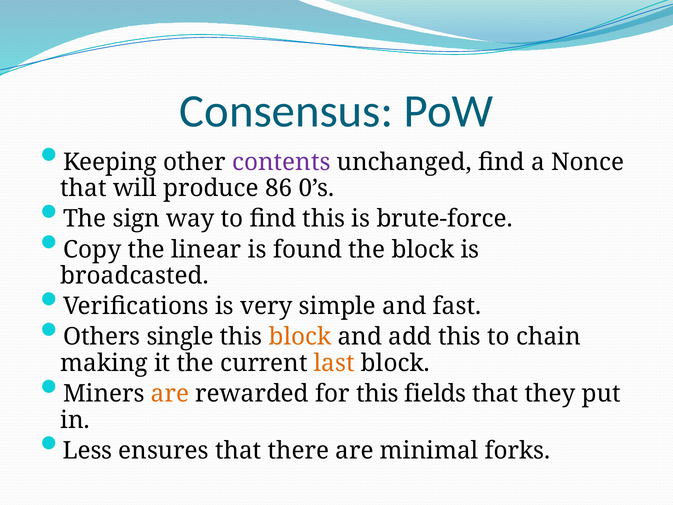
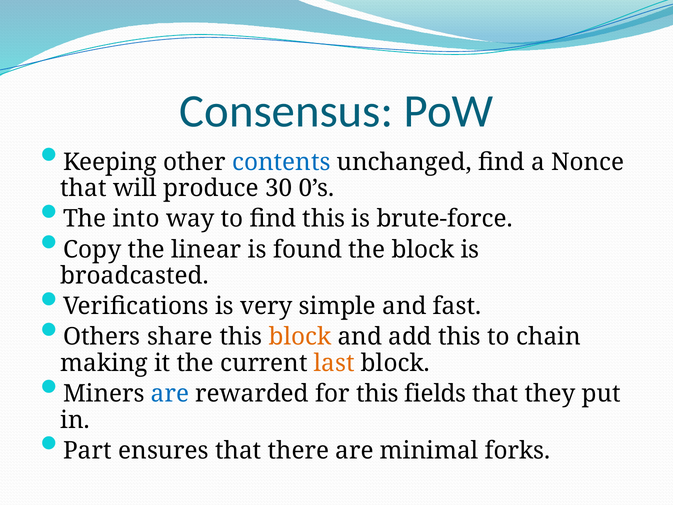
contents colour: purple -> blue
86: 86 -> 30
sign: sign -> into
single: single -> share
are at (170, 394) colour: orange -> blue
Less: Less -> Part
